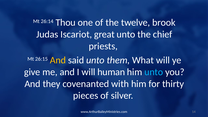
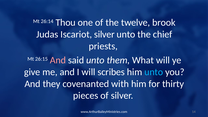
Iscariot great: great -> silver
And at (58, 60) colour: yellow -> pink
human: human -> scribes
